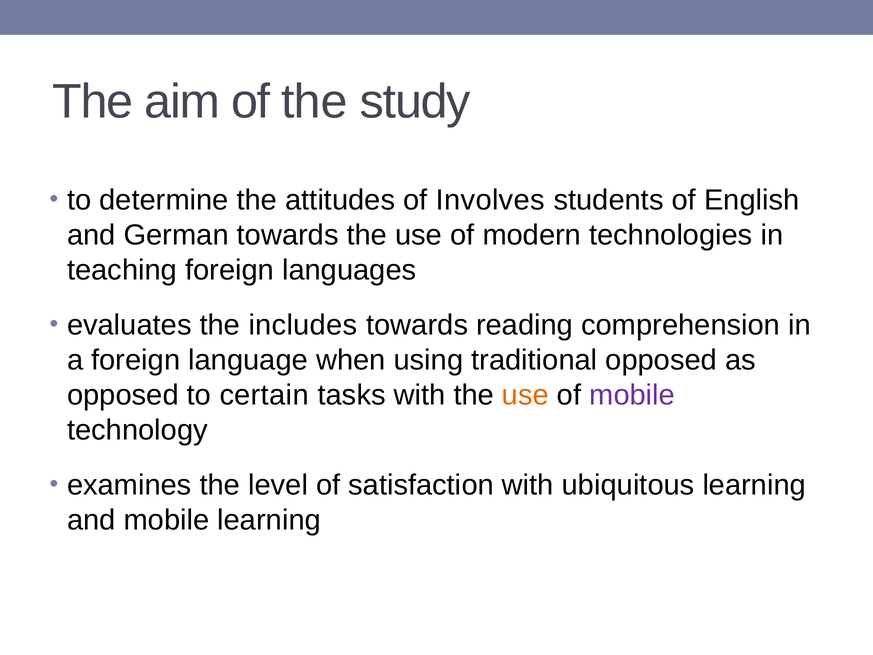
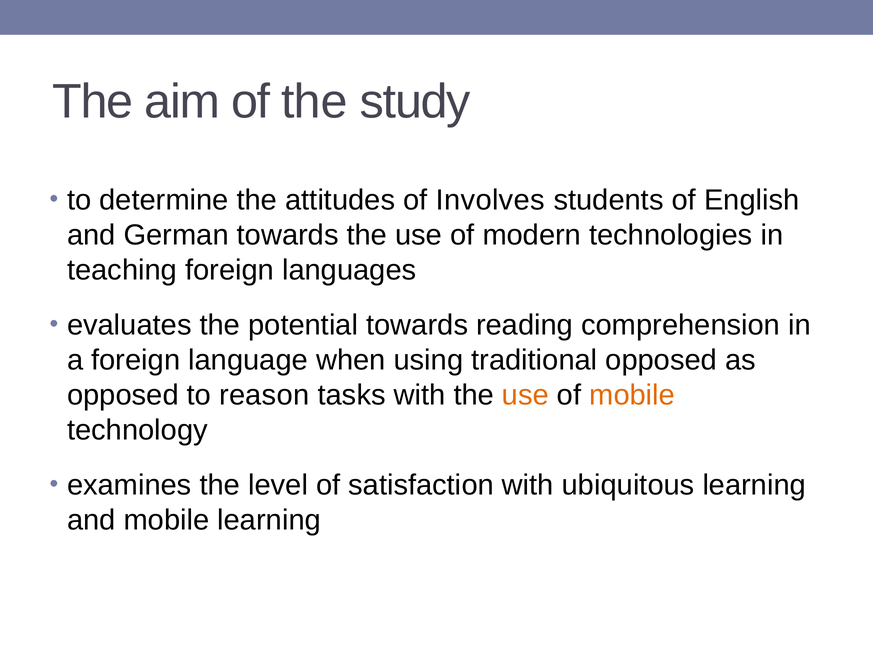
includes: includes -> potential
certain: certain -> reason
mobile at (632, 395) colour: purple -> orange
